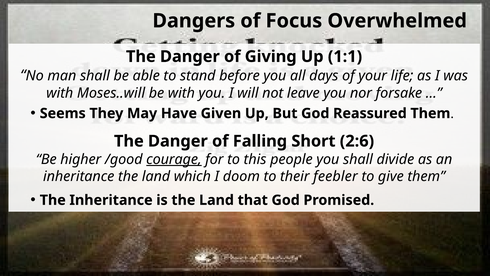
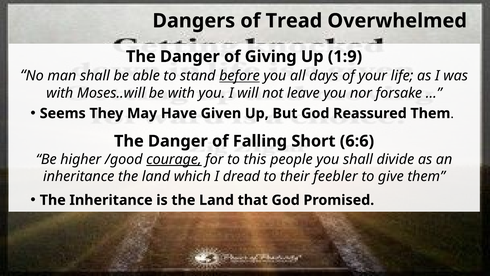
Focus: Focus -> Tread
1:1: 1:1 -> 1:9
before underline: none -> present
2:6: 2:6 -> 6:6
doom: doom -> dread
